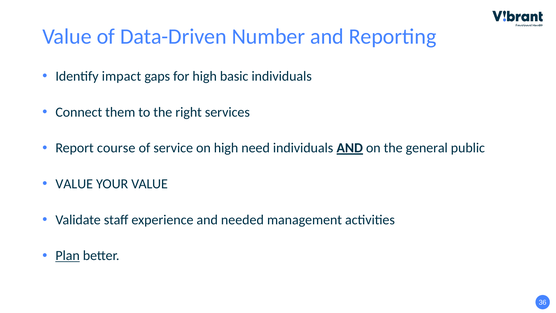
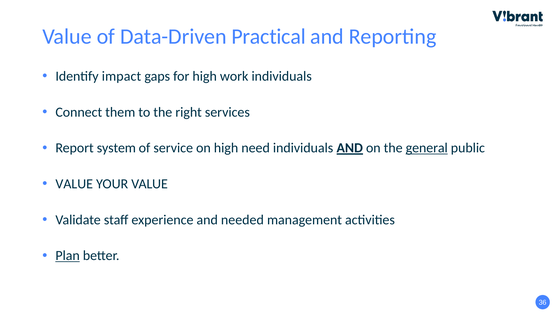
Number: Number -> Practical
basic: basic -> work
course: course -> system
general underline: none -> present
